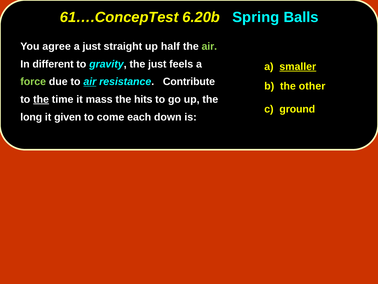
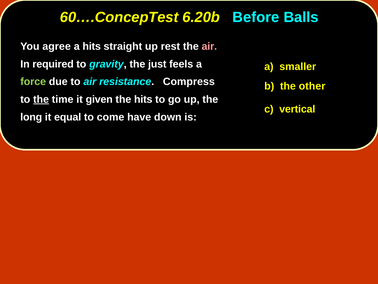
61….ConcepTest: 61….ConcepTest -> 60….ConcepTest
Spring: Spring -> Before
a just: just -> hits
half: half -> rest
air at (209, 46) colour: light green -> pink
different: different -> required
smaller underline: present -> none
air at (90, 82) underline: present -> none
Contribute: Contribute -> Compress
mass: mass -> given
ground: ground -> vertical
given: given -> equal
each: each -> have
